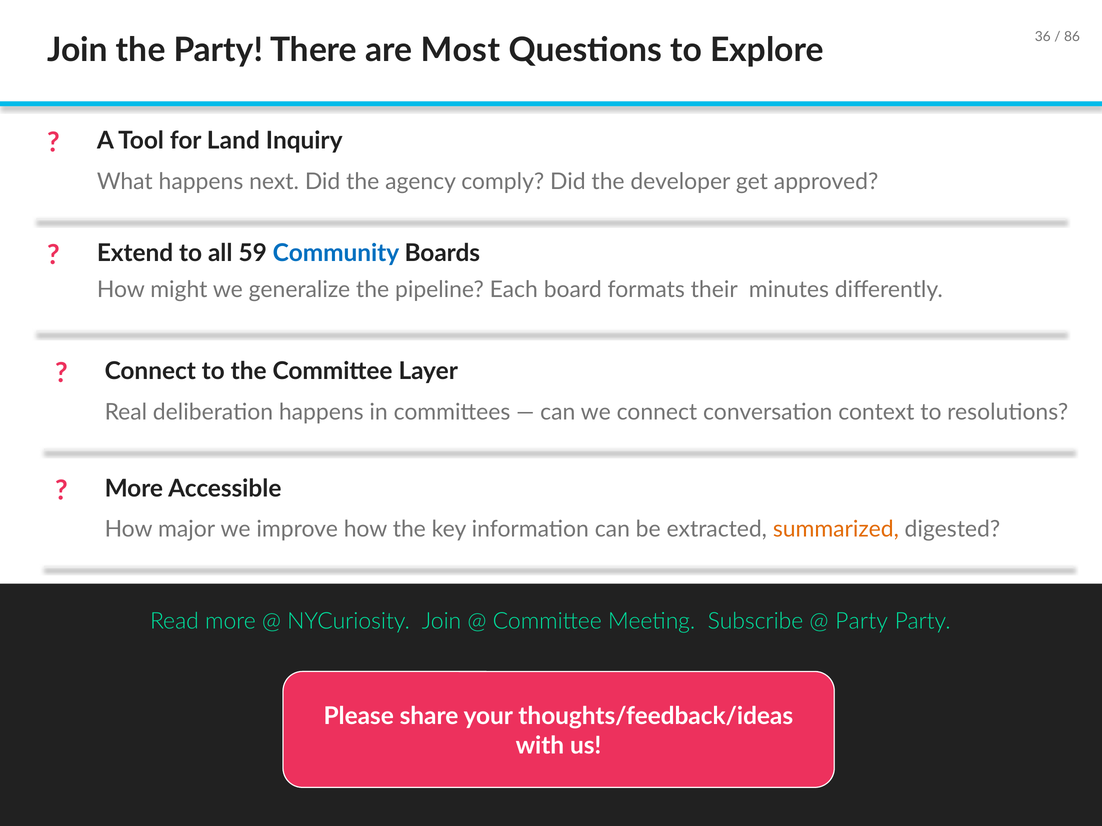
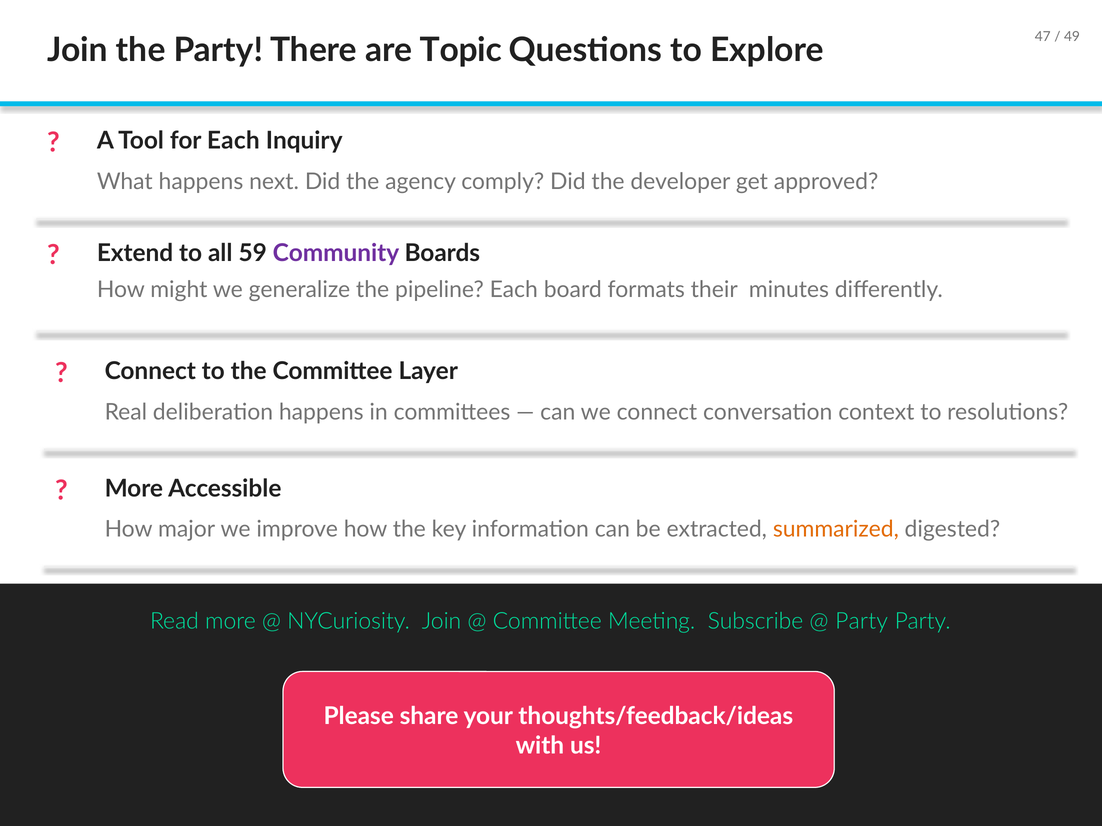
Most: Most -> Topic
36: 36 -> 47
86: 86 -> 49
for Land: Land -> Each
Community colour: blue -> purple
